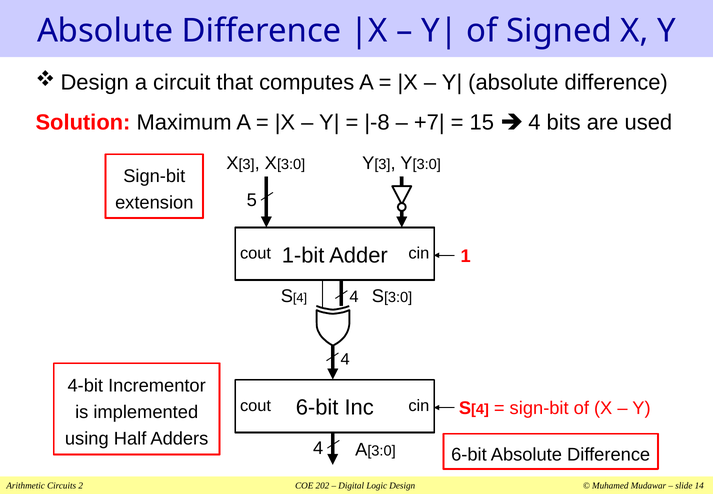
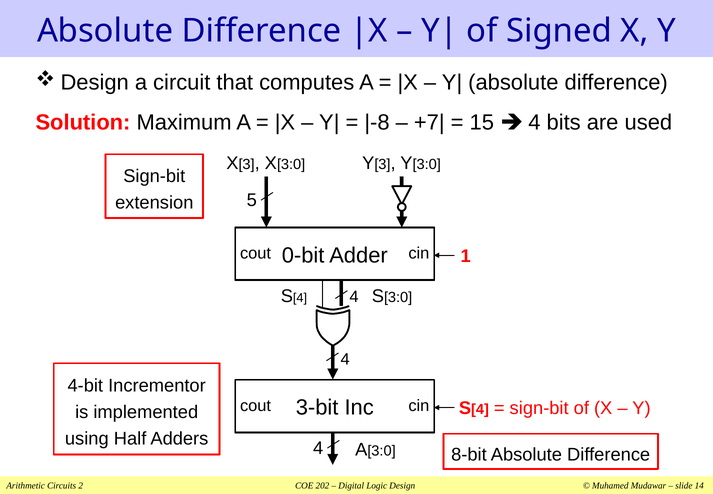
1-bit: 1-bit -> 0-bit
6-bit at (317, 407): 6-bit -> 3-bit
6-bit at (469, 454): 6-bit -> 8-bit
